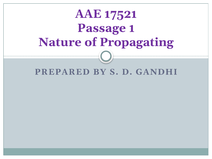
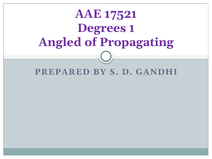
Passage: Passage -> Degrees
Nature: Nature -> Angled
